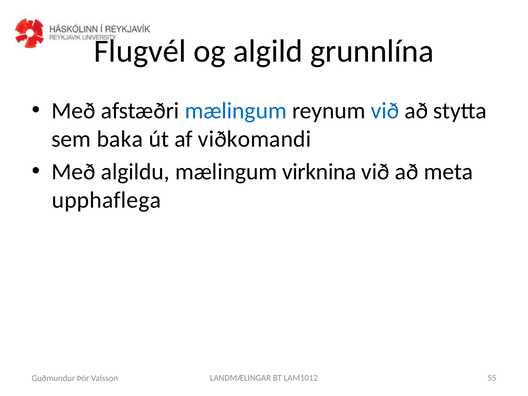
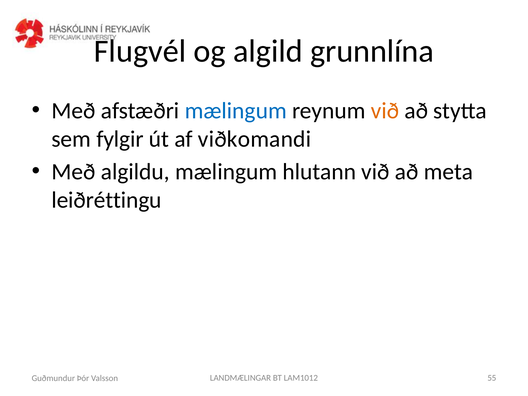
við at (385, 111) colour: blue -> orange
baka: baka -> fylgir
virknina: virknina -> hlutann
upphaflega: upphaflega -> leiðréttingu
